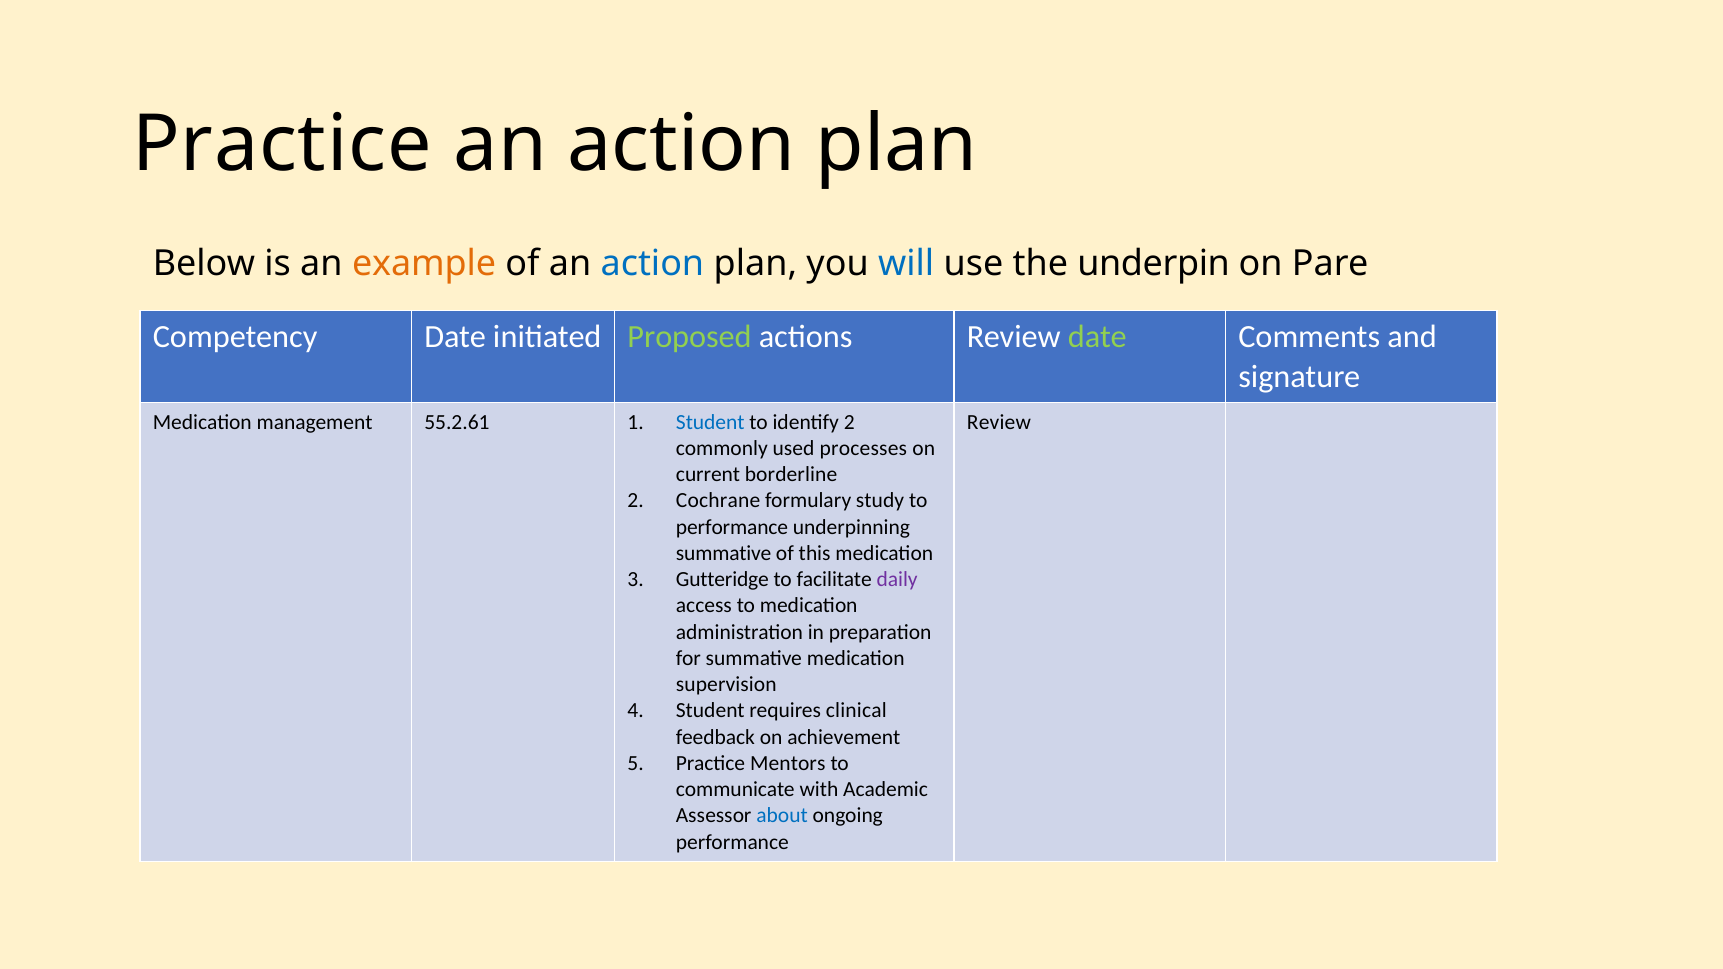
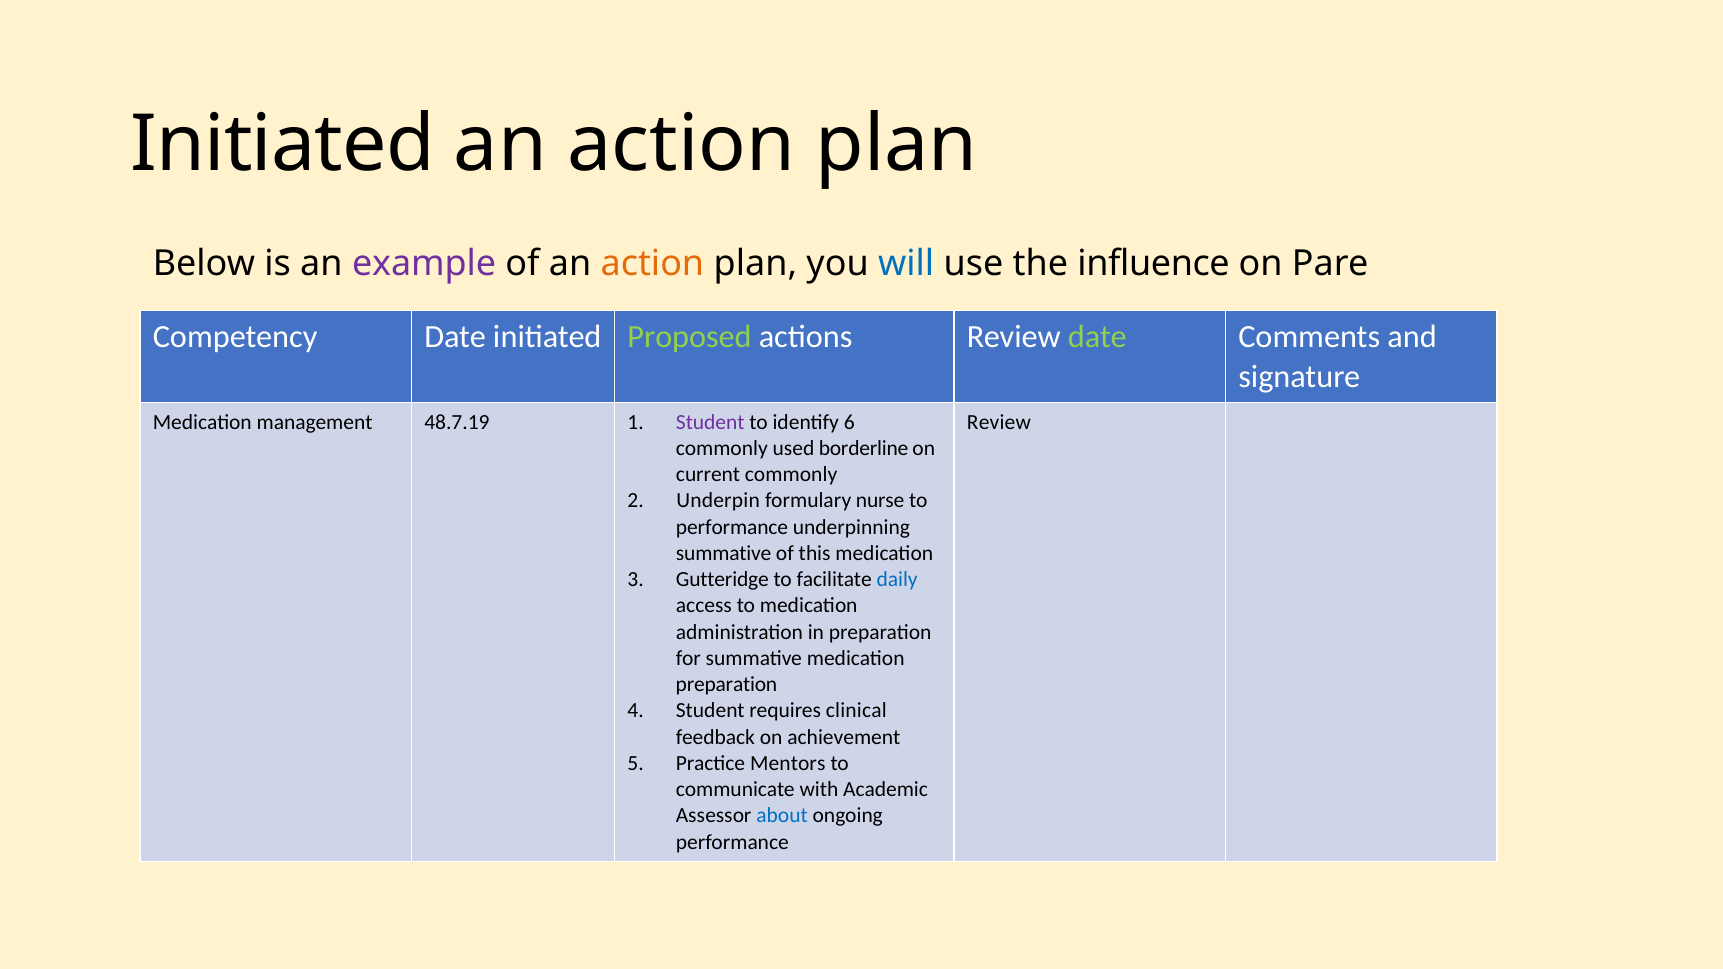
Practice at (282, 145): Practice -> Initiated
example colour: orange -> purple
action at (652, 264) colour: blue -> orange
underpin: underpin -> influence
55.2.61: 55.2.61 -> 48.7.19
Student at (710, 422) colour: blue -> purple
identify 2: 2 -> 6
processes: processes -> borderline
current borderline: borderline -> commonly
Cochrane: Cochrane -> Underpin
study: study -> nurse
daily colour: purple -> blue
supervision at (726, 685): supervision -> preparation
